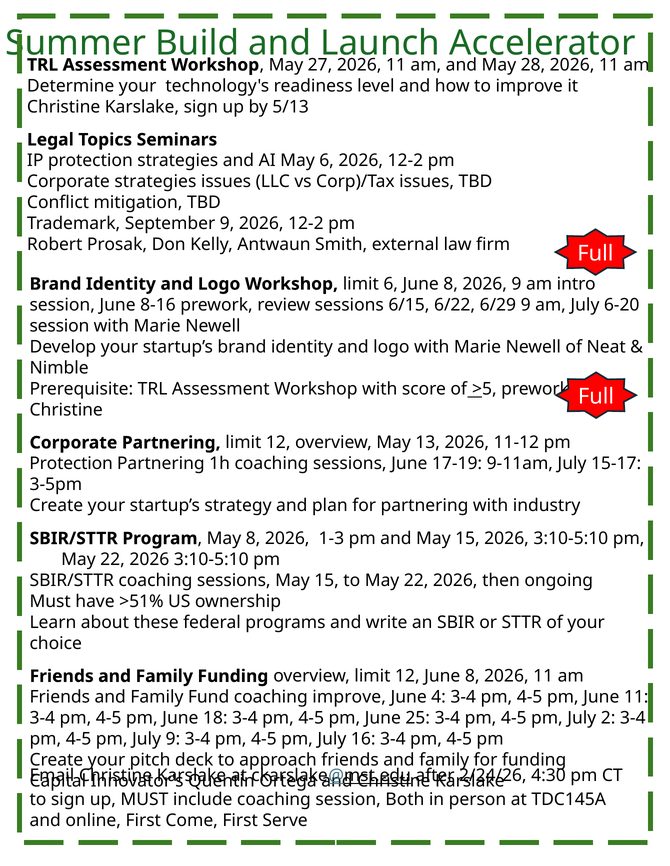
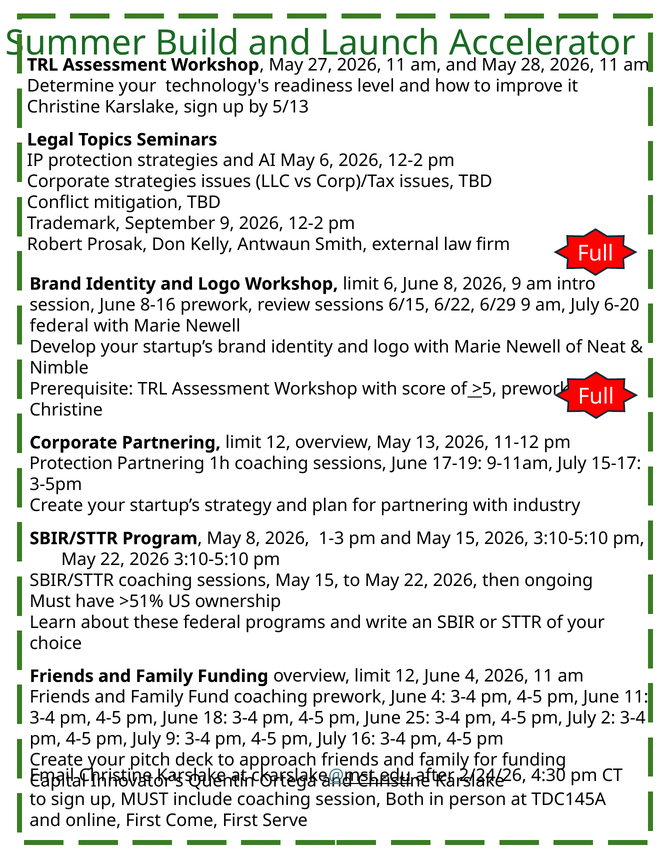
session at (59, 326): session -> federal
12 June 8: 8 -> 4
coaching improve: improve -> prework
